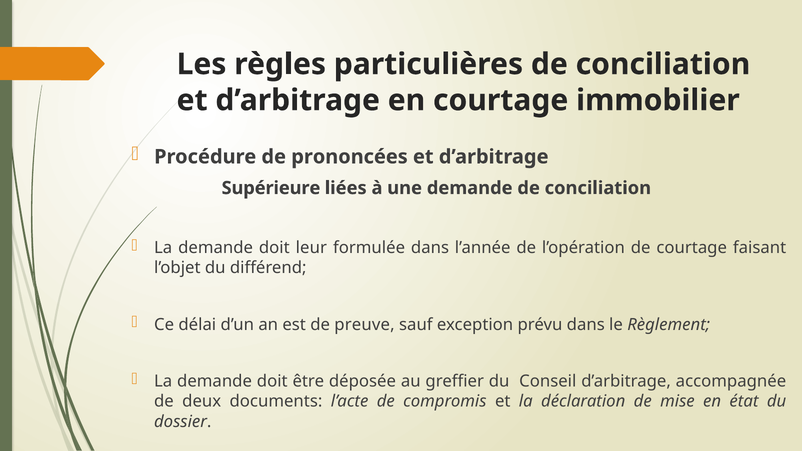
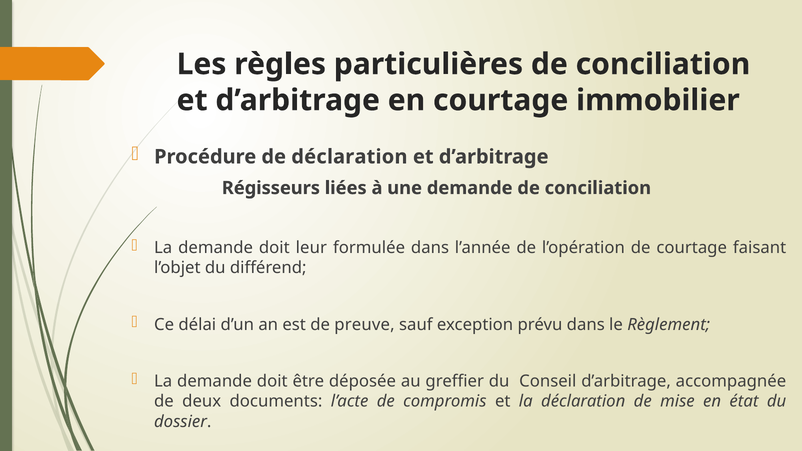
de prononcées: prononcées -> déclaration
Supérieure: Supérieure -> Régisseurs
